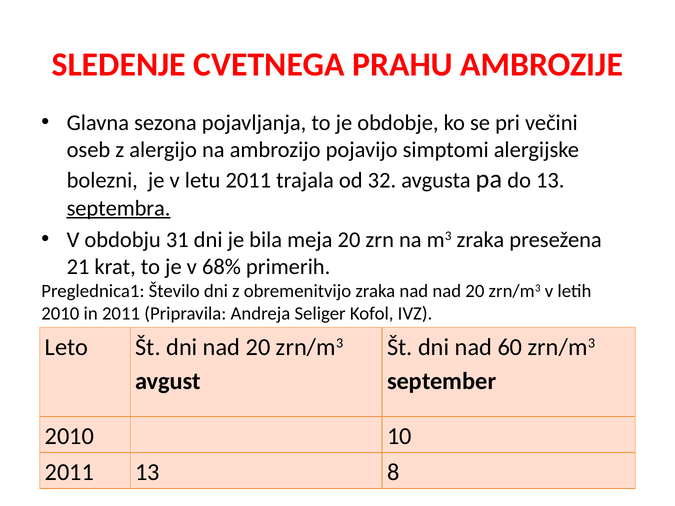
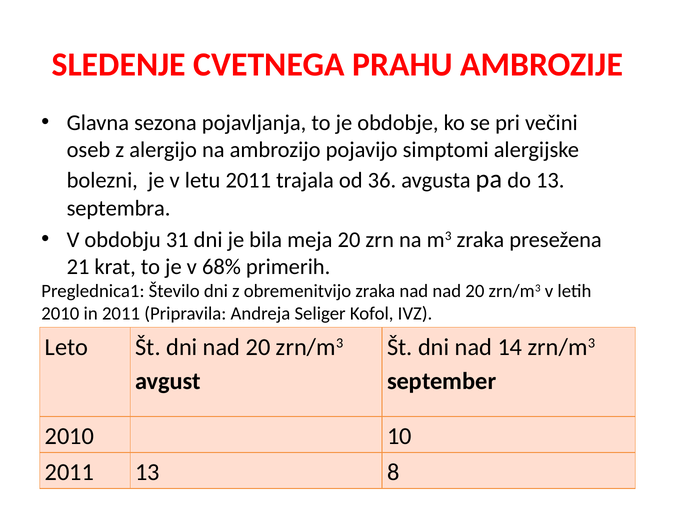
32: 32 -> 36
septembra underline: present -> none
60: 60 -> 14
